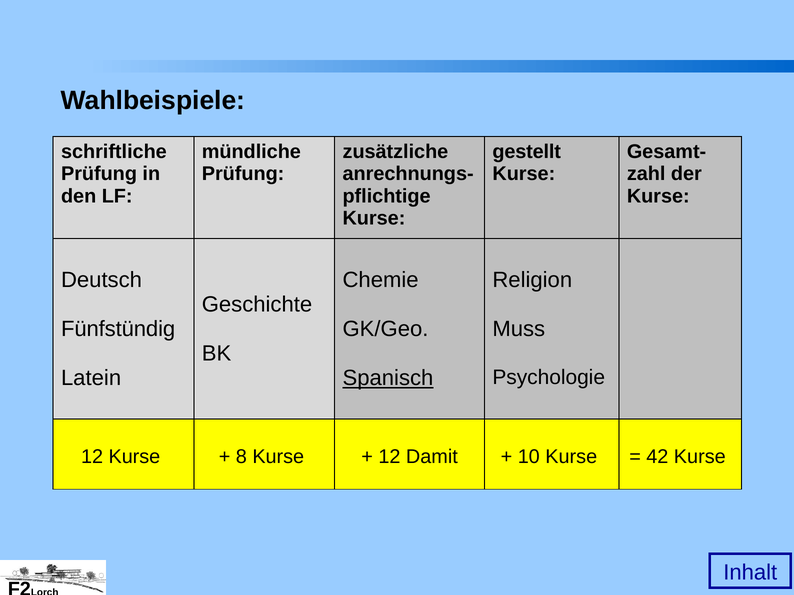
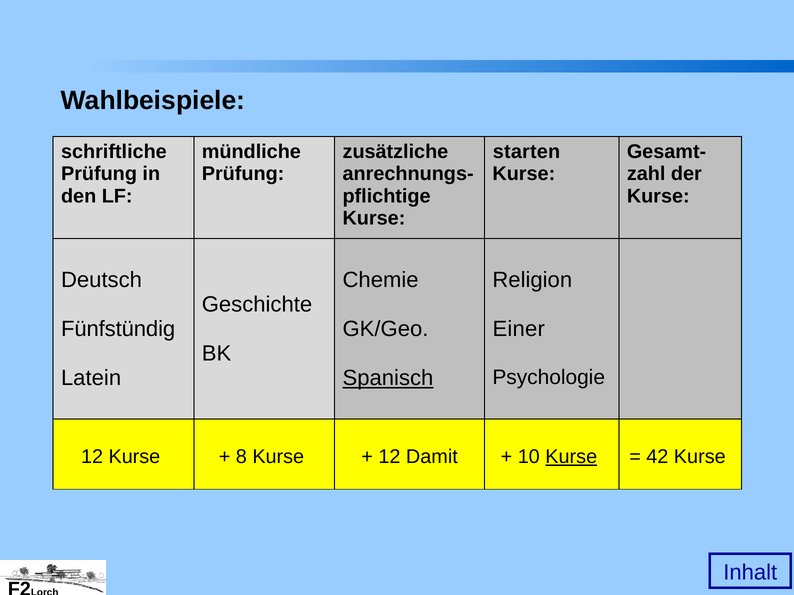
gestellt: gestellt -> starten
Muss: Muss -> Einer
Kurse at (571, 457) underline: none -> present
